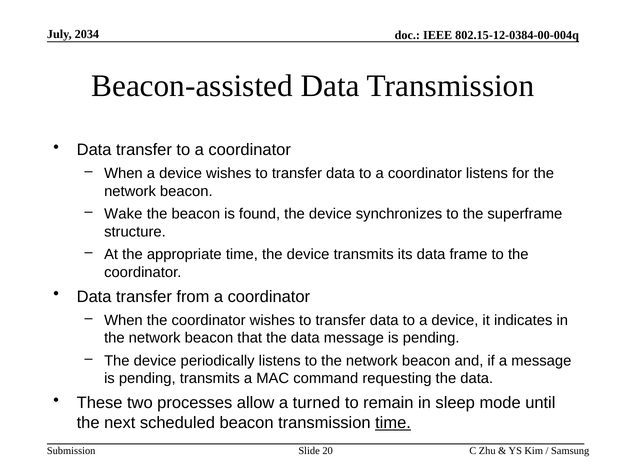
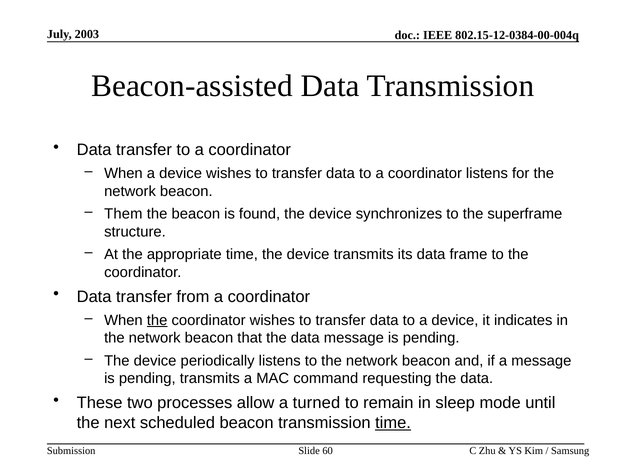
2034: 2034 -> 2003
Wake: Wake -> Them
the at (157, 320) underline: none -> present
20: 20 -> 60
